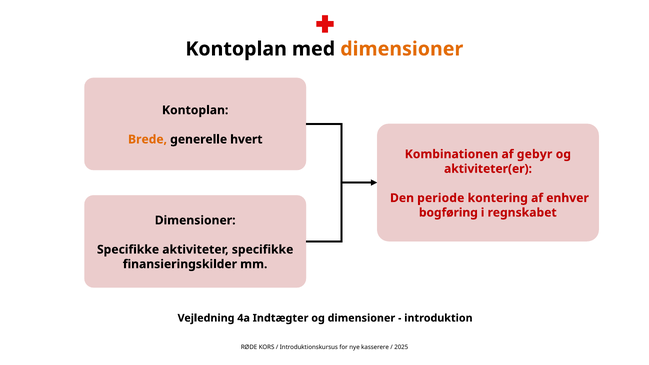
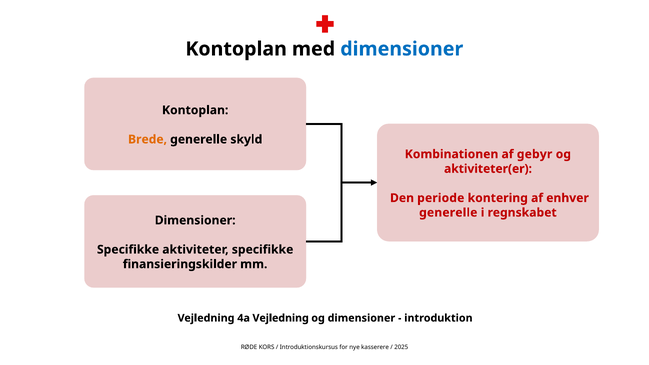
dimensioner at (402, 49) colour: orange -> blue
hvert: hvert -> skyld
bogføring at (448, 213): bogføring -> generelle
4a Indtægter: Indtægter -> Vejledning
